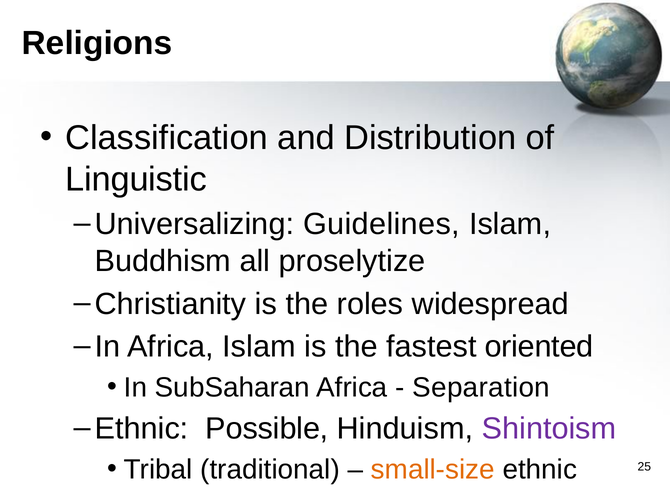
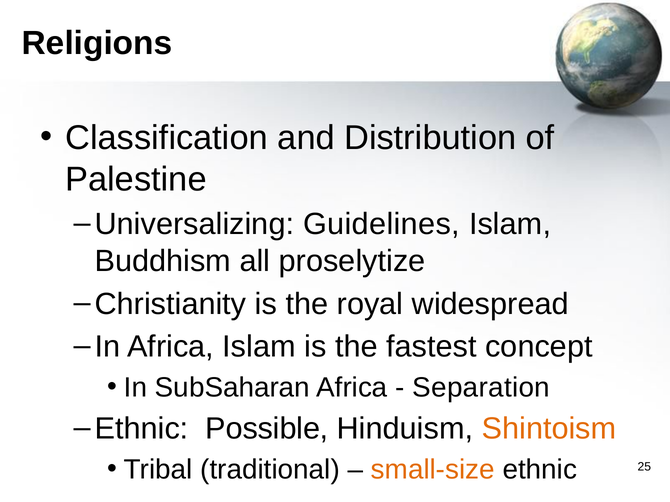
Linguistic: Linguistic -> Palestine
roles: roles -> royal
oriented: oriented -> concept
Shintoism colour: purple -> orange
